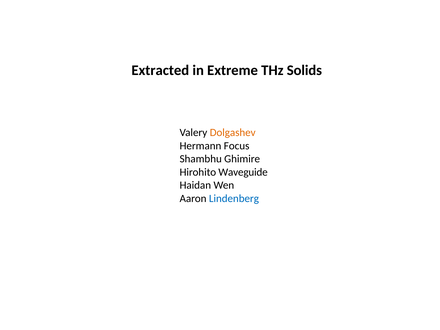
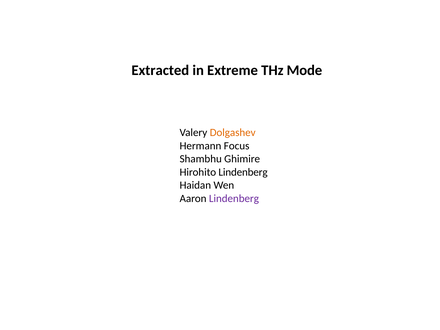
Solids: Solids -> Mode
Hirohito Waveguide: Waveguide -> Lindenberg
Lindenberg at (234, 199) colour: blue -> purple
